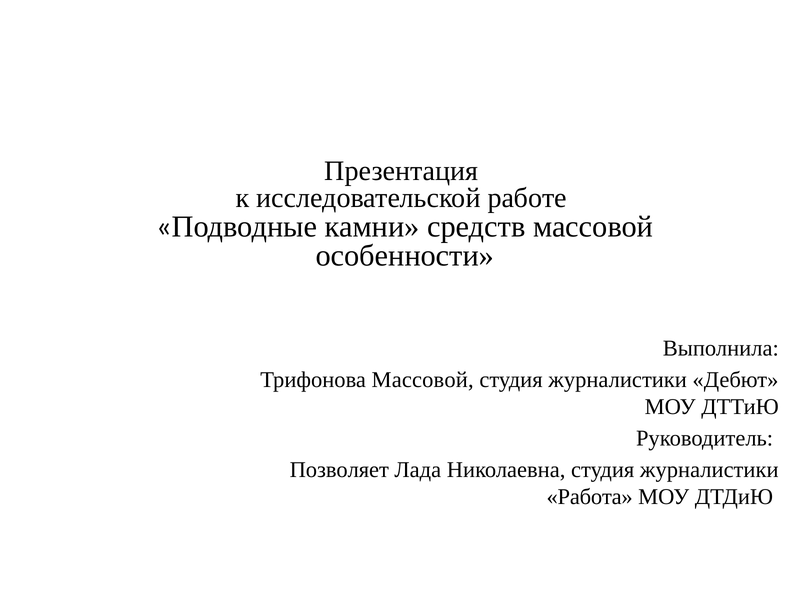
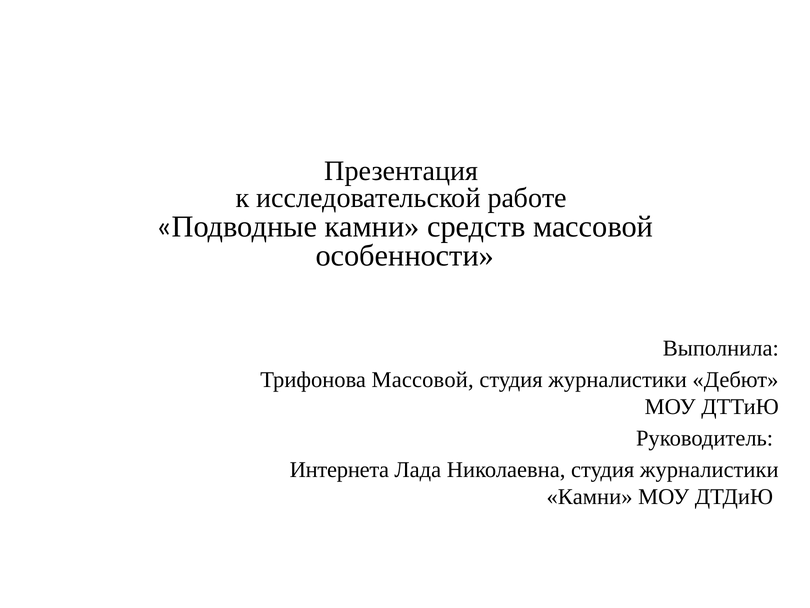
Позволяет: Позволяет -> Интернета
Работа at (590, 497): Работа -> Камни
